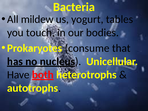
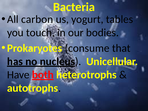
mildew: mildew -> carbon
